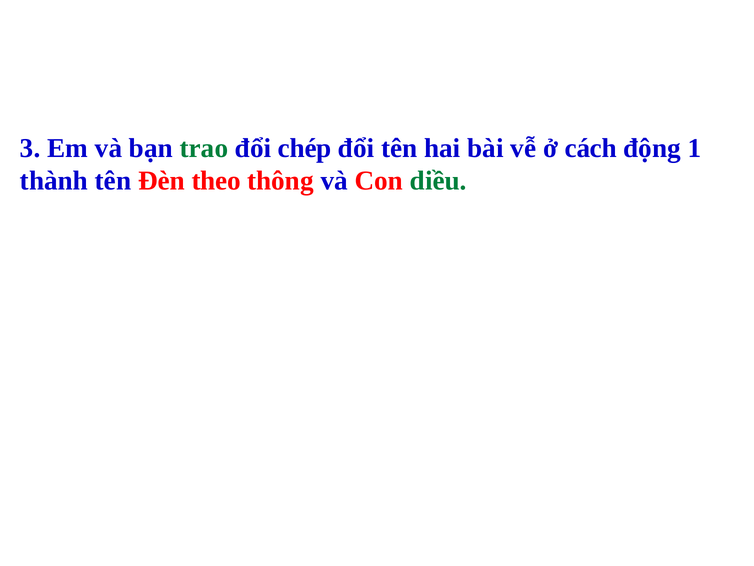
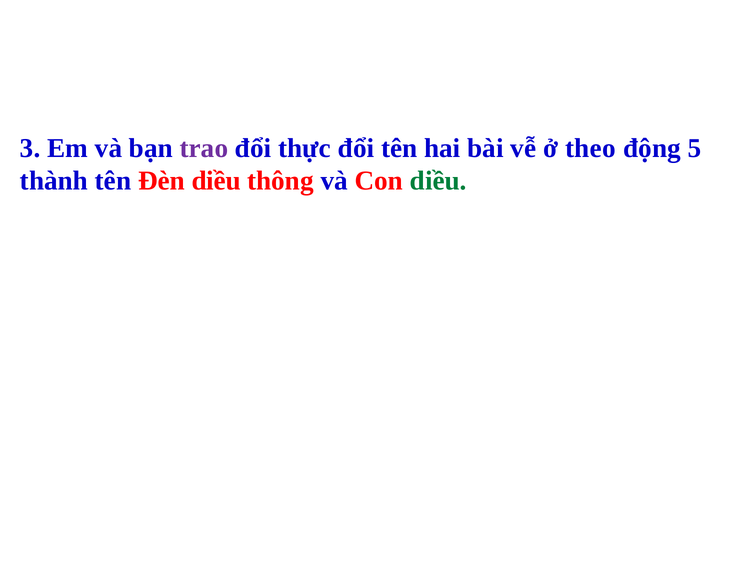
trao colour: green -> purple
chép: chép -> thực
cách: cách -> theo
1: 1 -> 5
Đèn theo: theo -> diều
